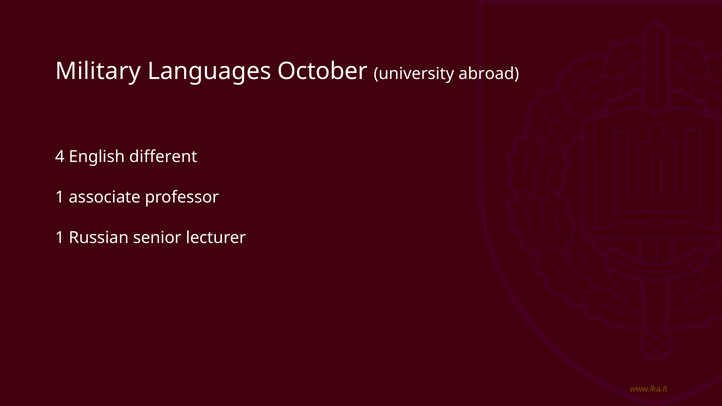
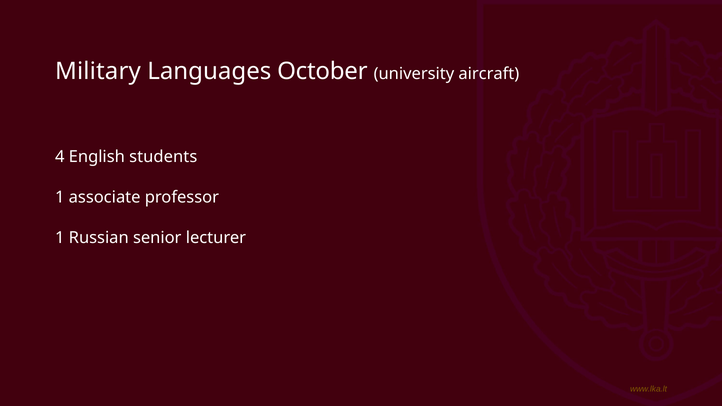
abroad: abroad -> aircraft
different: different -> students
